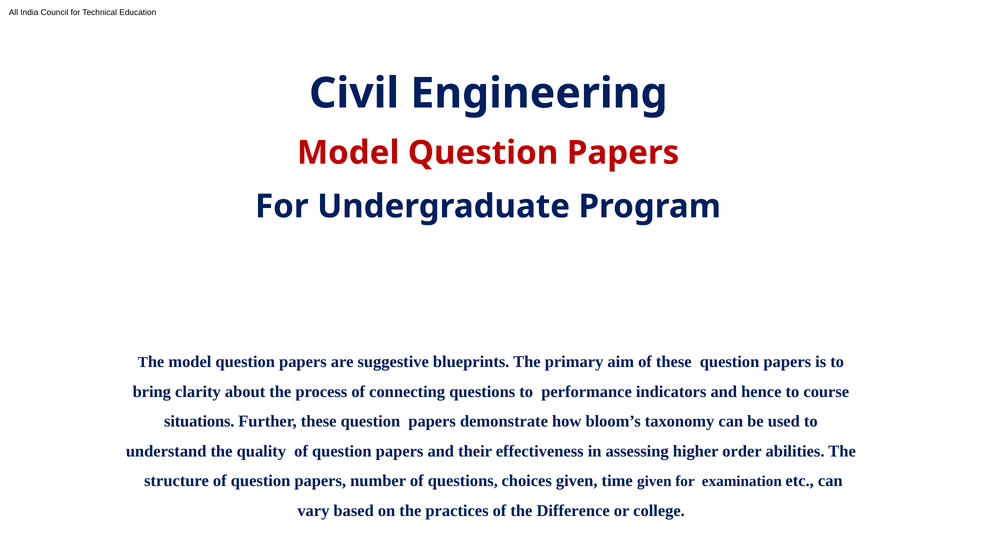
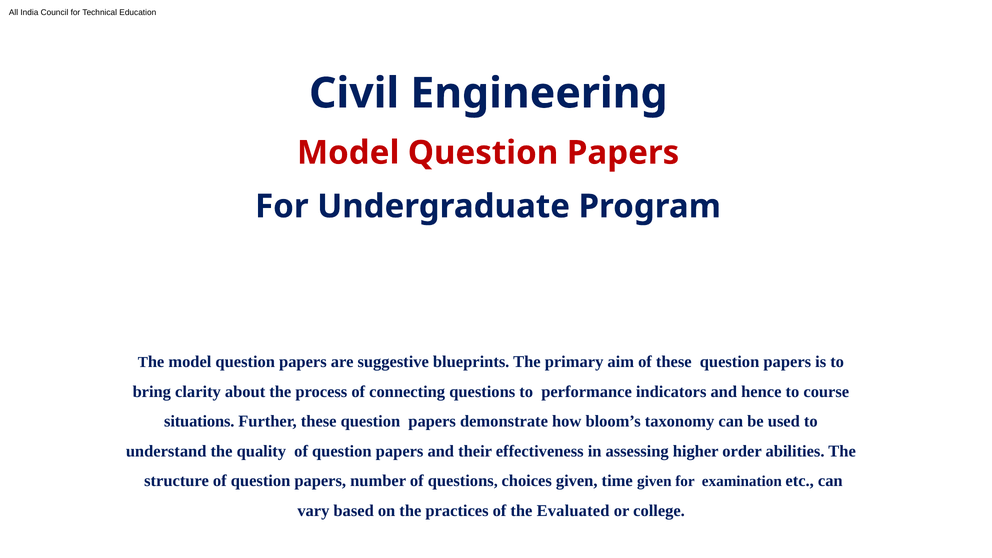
Difference: Difference -> Evaluated
